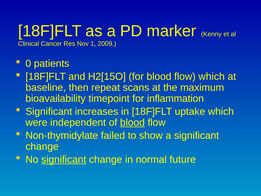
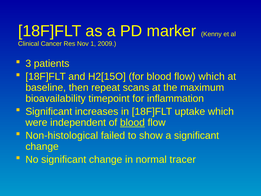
0: 0 -> 3
Non-thymidylate: Non-thymidylate -> Non-histological
significant at (64, 159) underline: present -> none
future: future -> tracer
